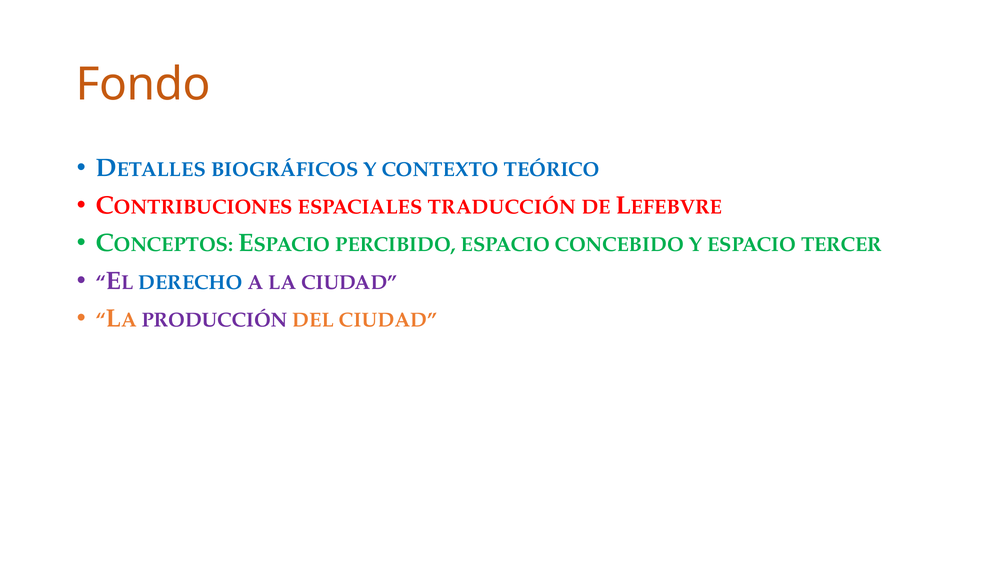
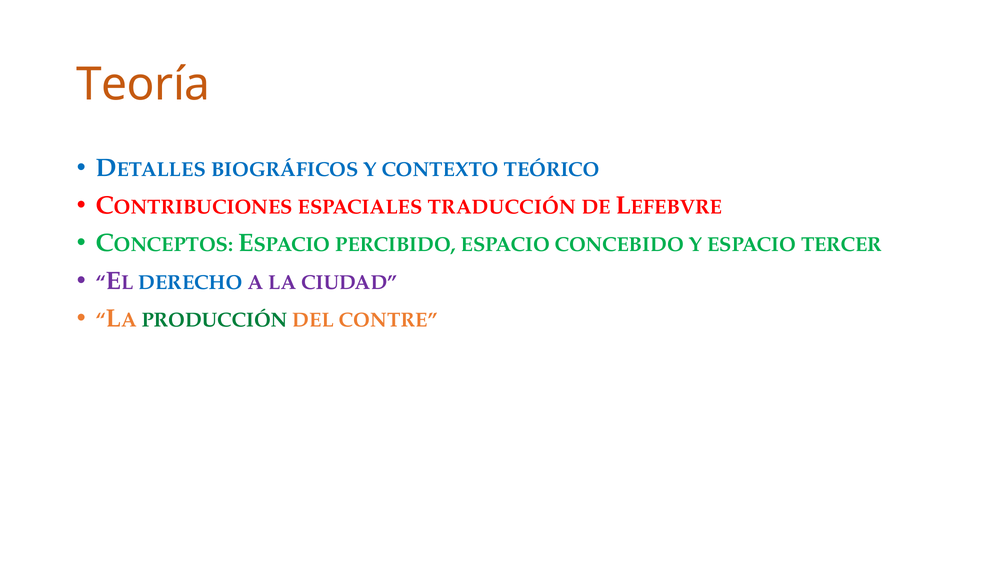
Fondo: Fondo -> Teoría
PRODUCCIÓN colour: purple -> green
DEL CIUDAD: CIUDAD -> CONTRE
